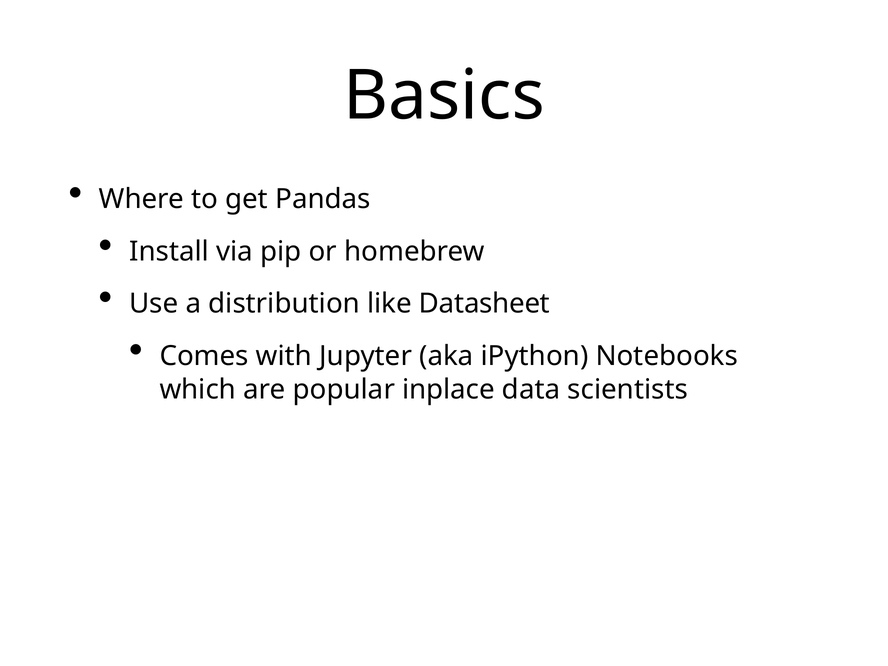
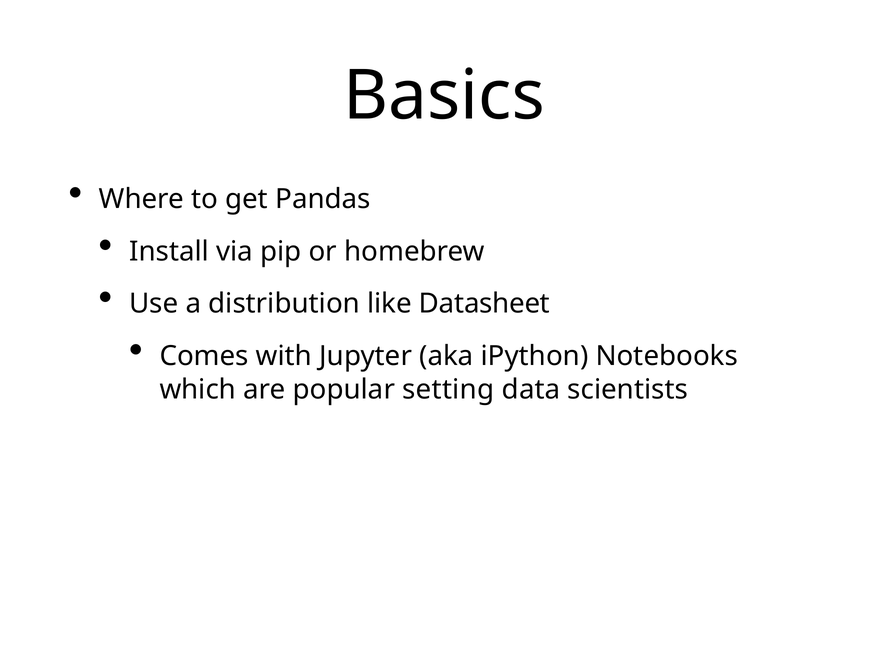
inplace: inplace -> setting
